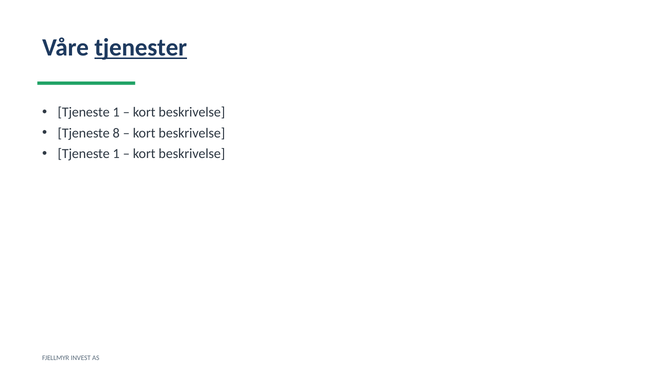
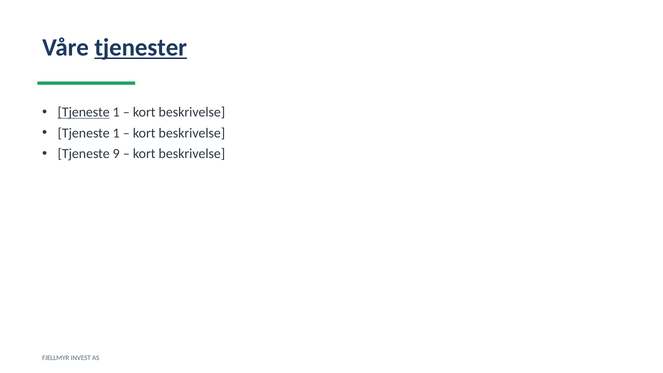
Tjeneste at (84, 112) underline: none -> present
8 at (116, 133): 8 -> 1
1 at (116, 154): 1 -> 9
